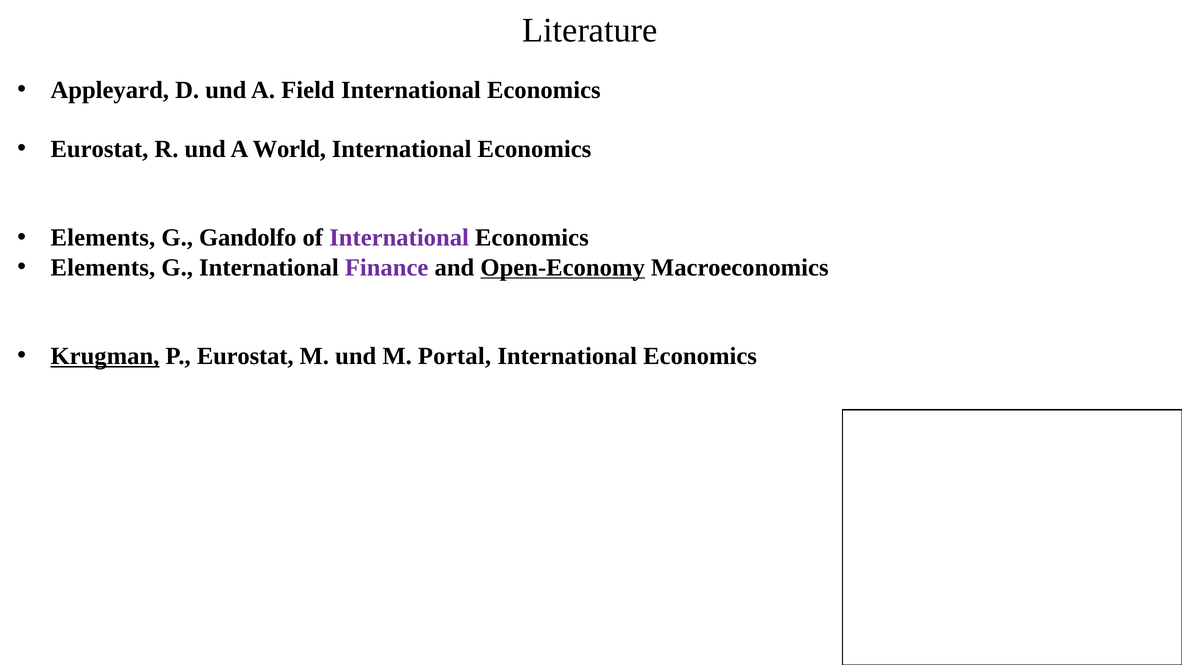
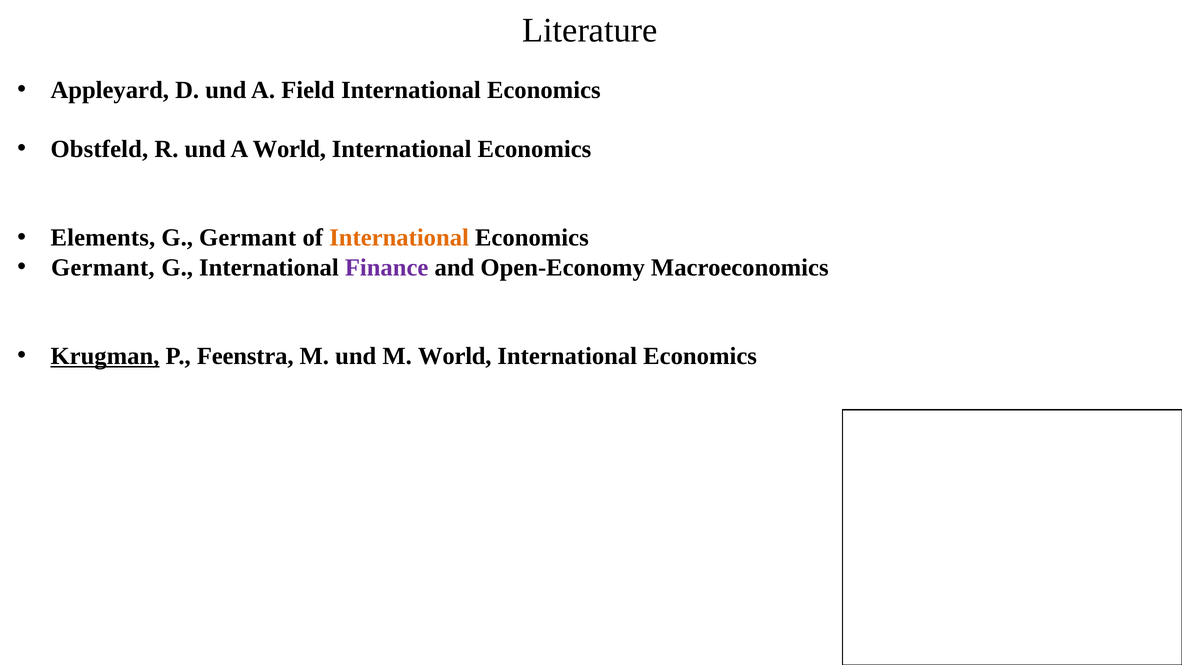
Eurostat at (99, 149): Eurostat -> Obstfeld
G Gandolfo: Gandolfo -> Germant
International at (399, 238) colour: purple -> orange
Elements at (103, 267): Elements -> Germant
Open-Economy underline: present -> none
P Eurostat: Eurostat -> Feenstra
M Portal: Portal -> World
